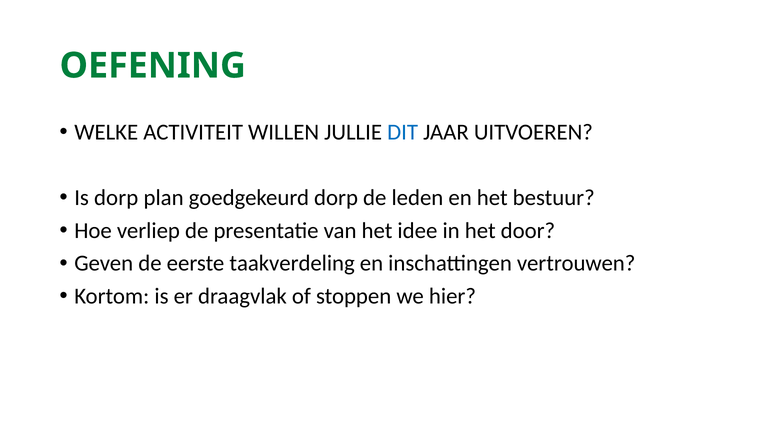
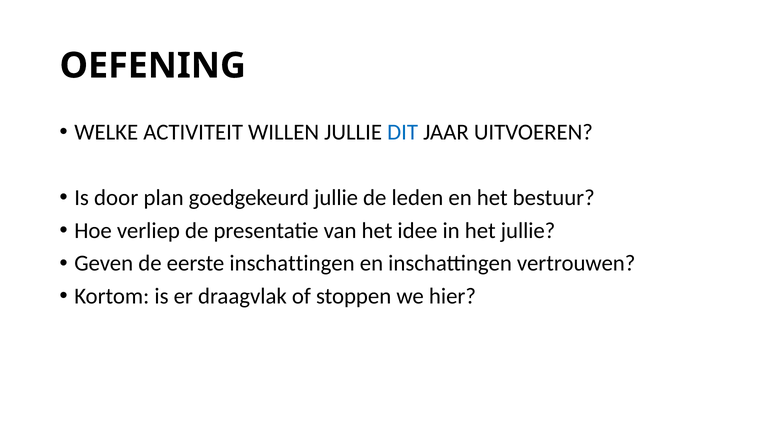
OEFENING colour: green -> black
Is dorp: dorp -> door
goedgekeurd dorp: dorp -> jullie
het door: door -> jullie
eerste taakverdeling: taakverdeling -> inschattingen
